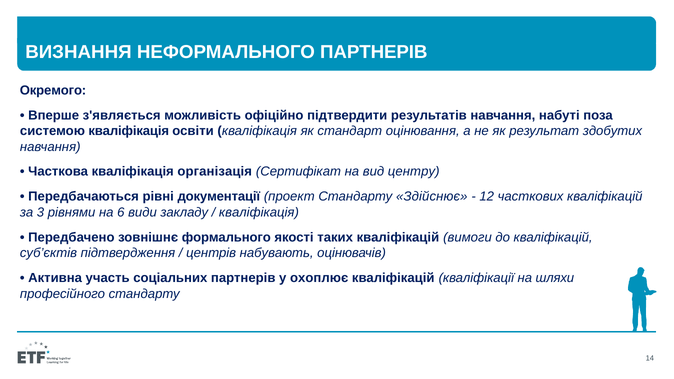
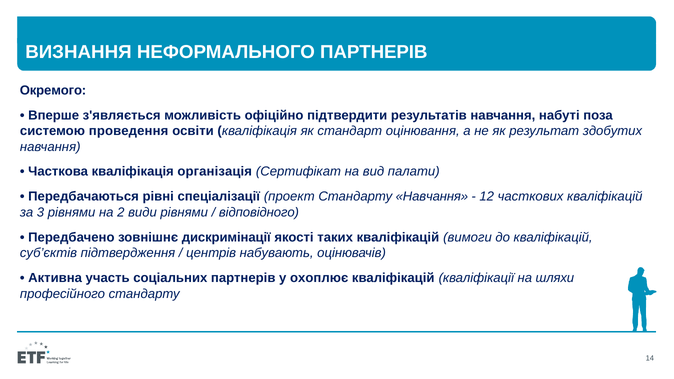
системою кваліфікація: кваліфікація -> проведення
центру: центру -> палати
документації: документації -> спеціалізації
Стандарту Здійснює: Здійснює -> Навчання
6: 6 -> 2
види закладу: закладу -> рівнями
кваліфікація at (259, 212): кваліфікація -> відповідного
формального: формального -> дискримінації
